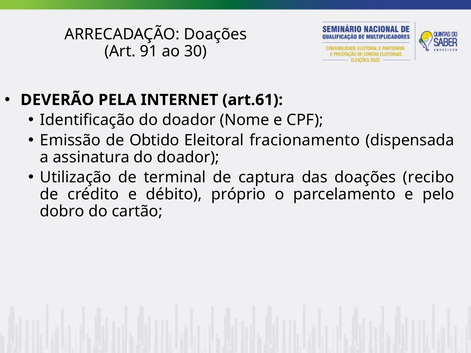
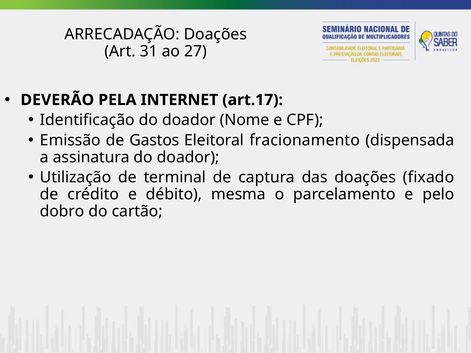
91: 91 -> 31
30: 30 -> 27
art.61: art.61 -> art.17
Obtido: Obtido -> Gastos
recibo: recibo -> fixado
próprio: próprio -> mesma
